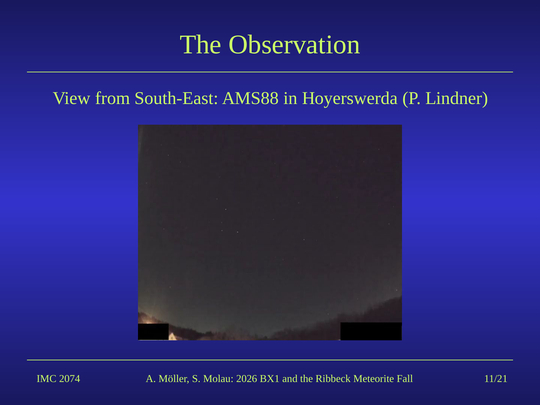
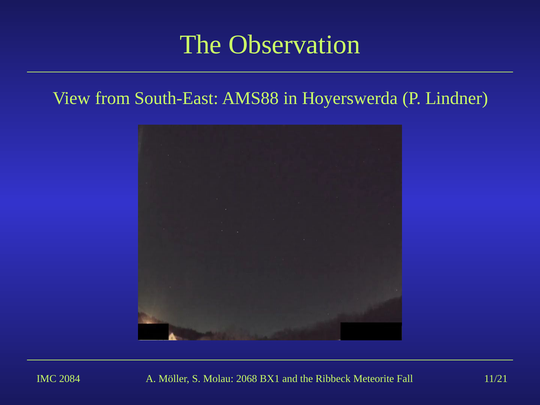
2074: 2074 -> 2084
2026: 2026 -> 2068
